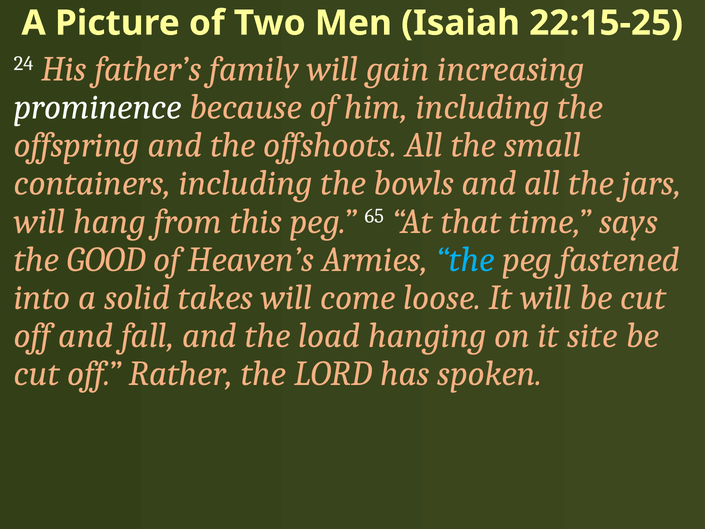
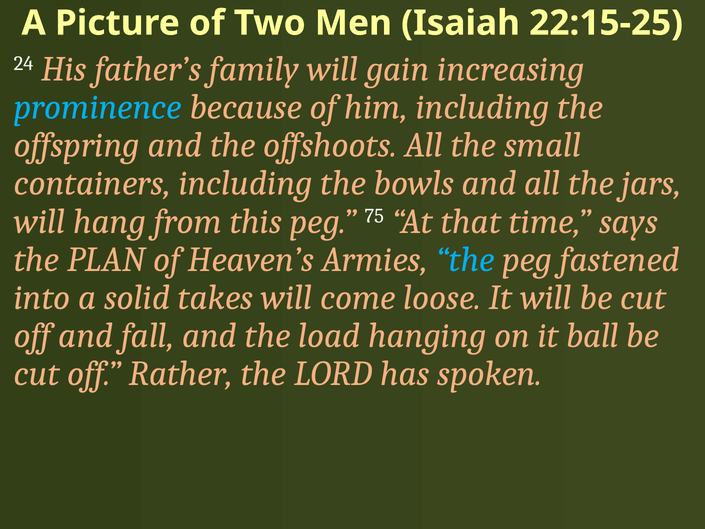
prominence colour: white -> light blue
65: 65 -> 75
GOOD: GOOD -> PLAN
site: site -> ball
